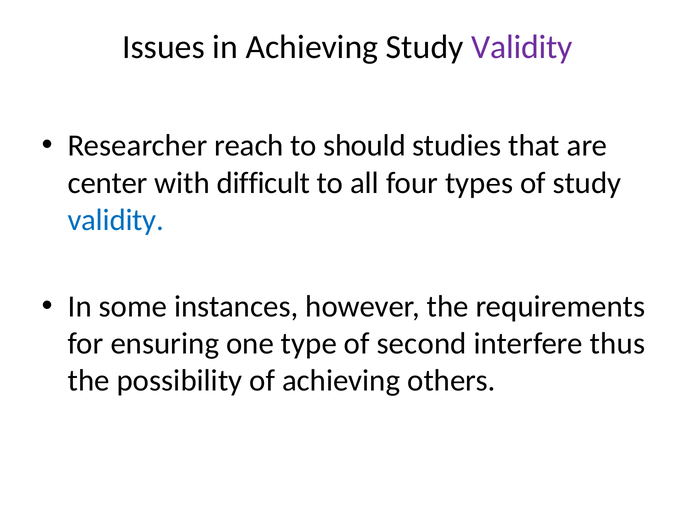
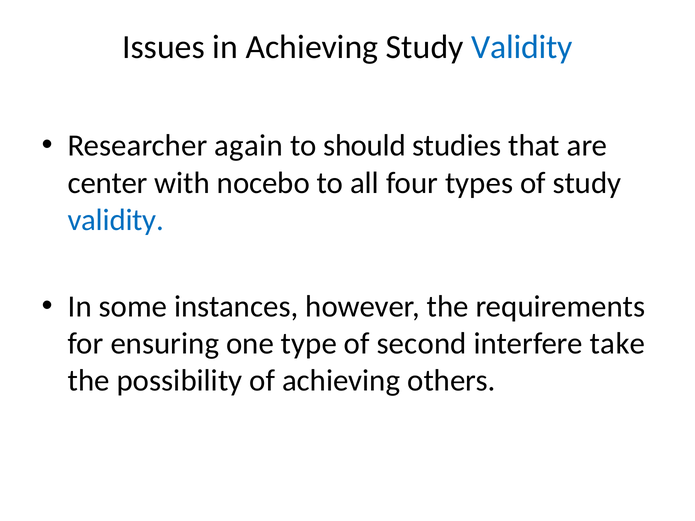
Validity at (522, 47) colour: purple -> blue
reach: reach -> again
difficult: difficult -> nocebo
thus: thus -> take
